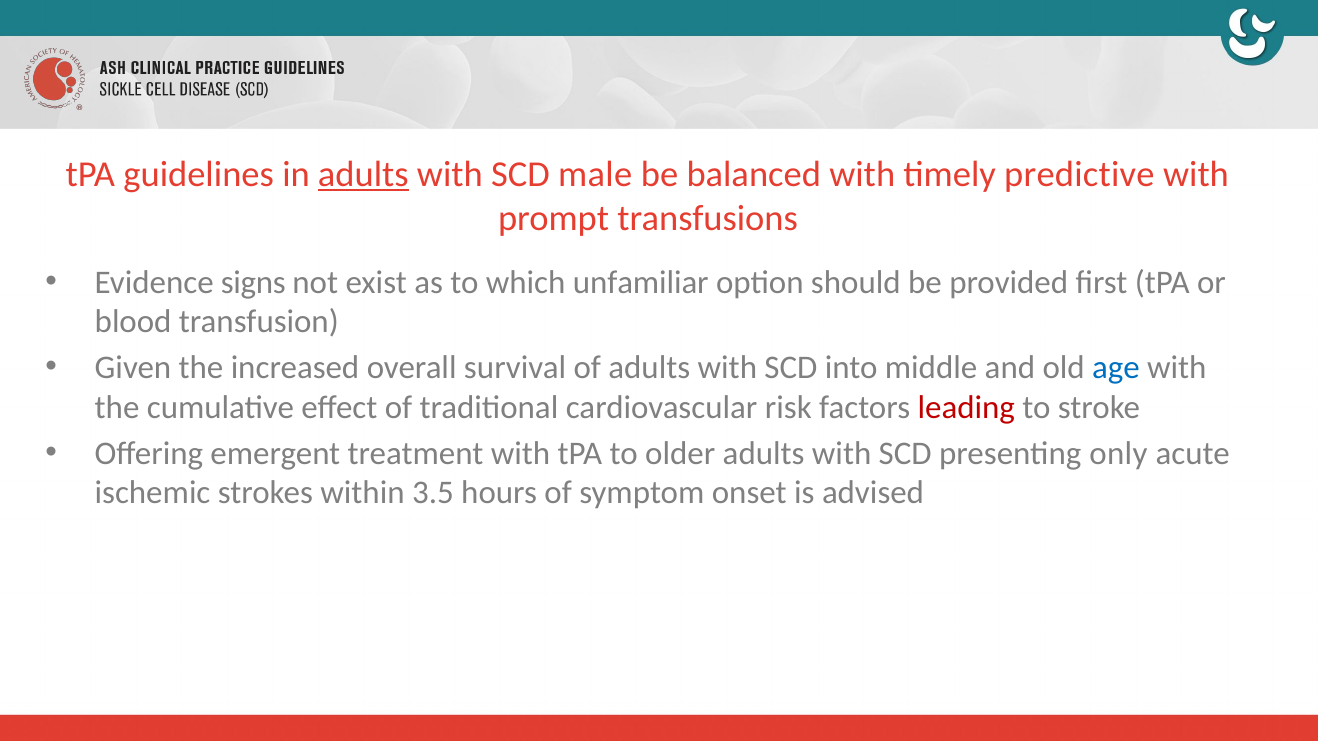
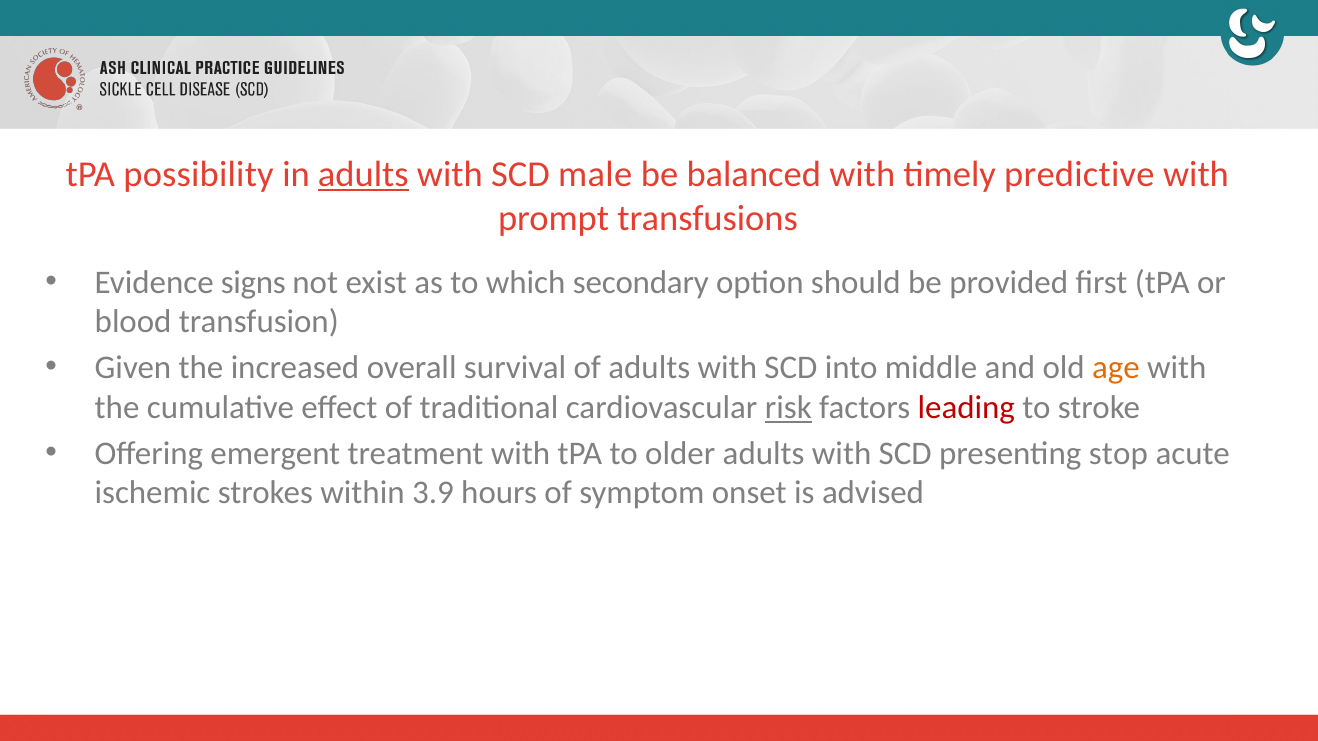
guidelines: guidelines -> possibility
unfamiliar: unfamiliar -> secondary
age colour: blue -> orange
risk underline: none -> present
only: only -> stop
3.5: 3.5 -> 3.9
